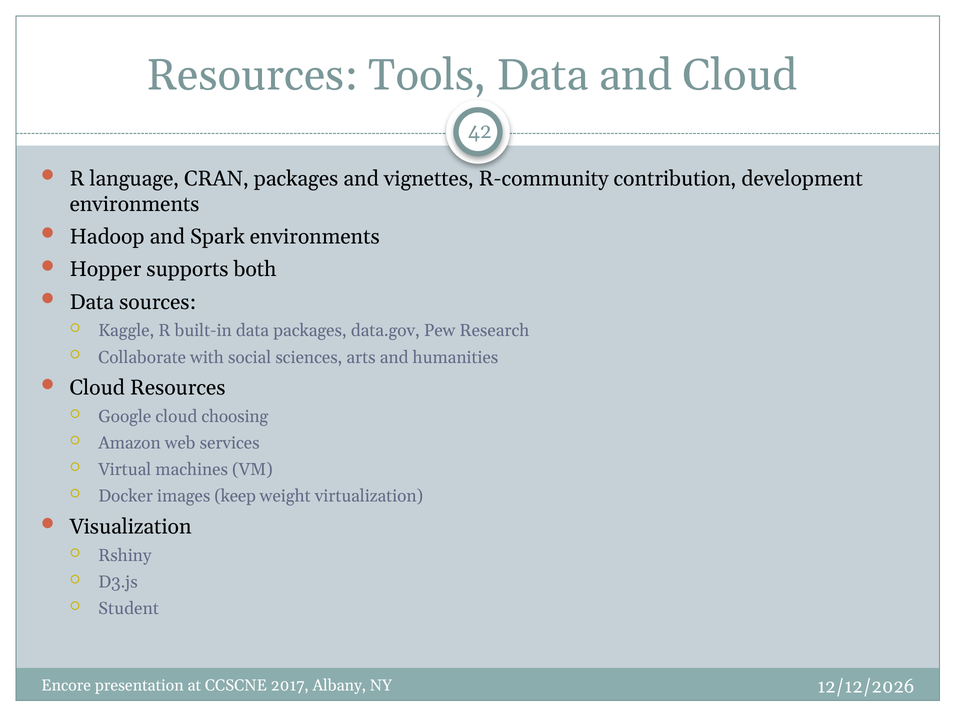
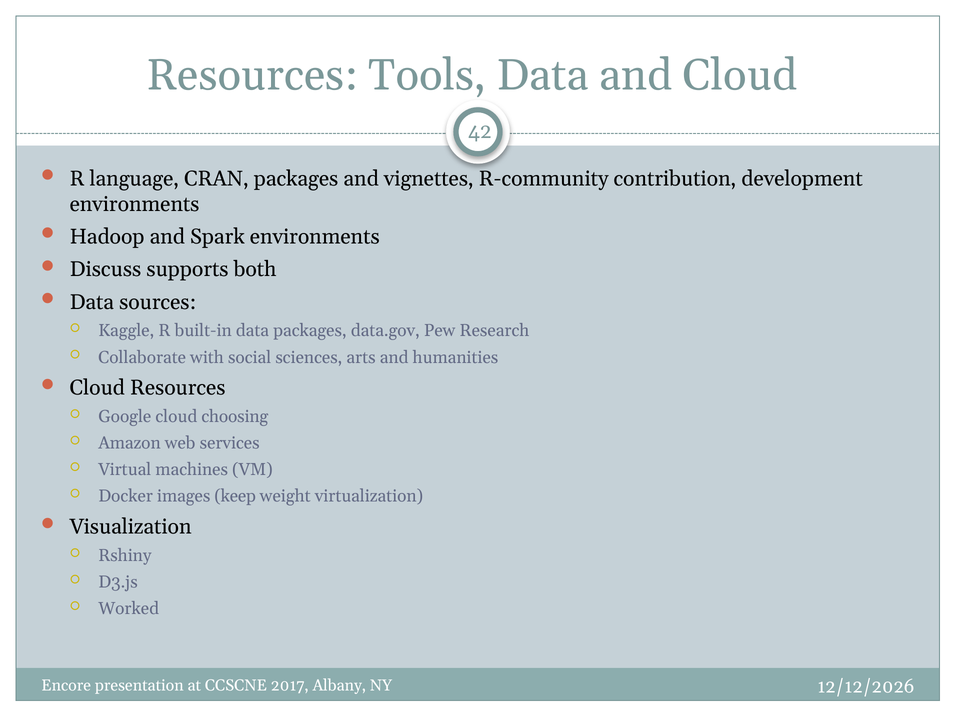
Hopper: Hopper -> Discuss
Student: Student -> Worked
